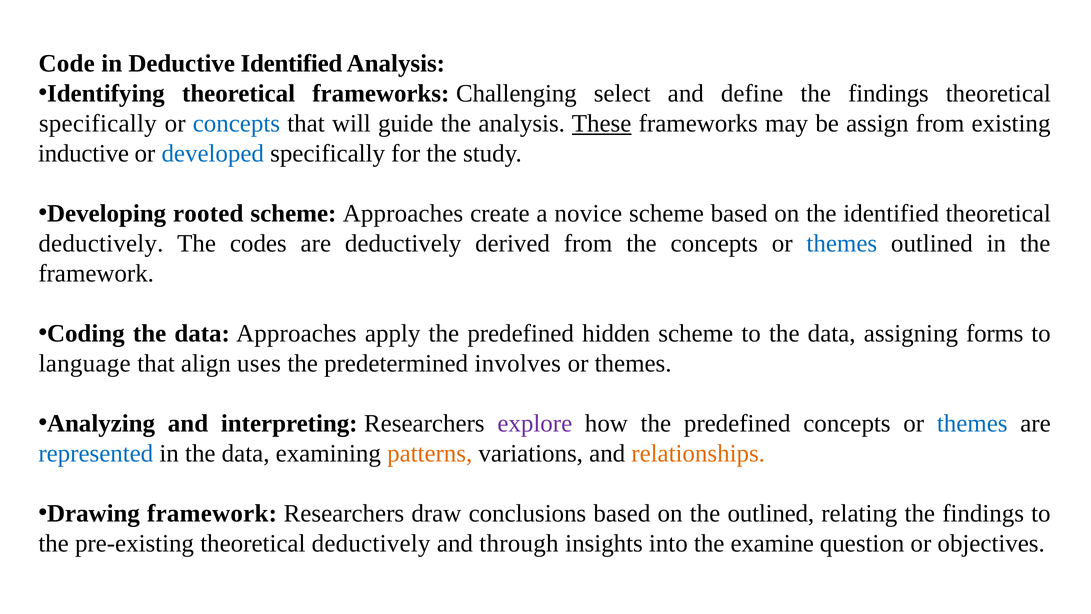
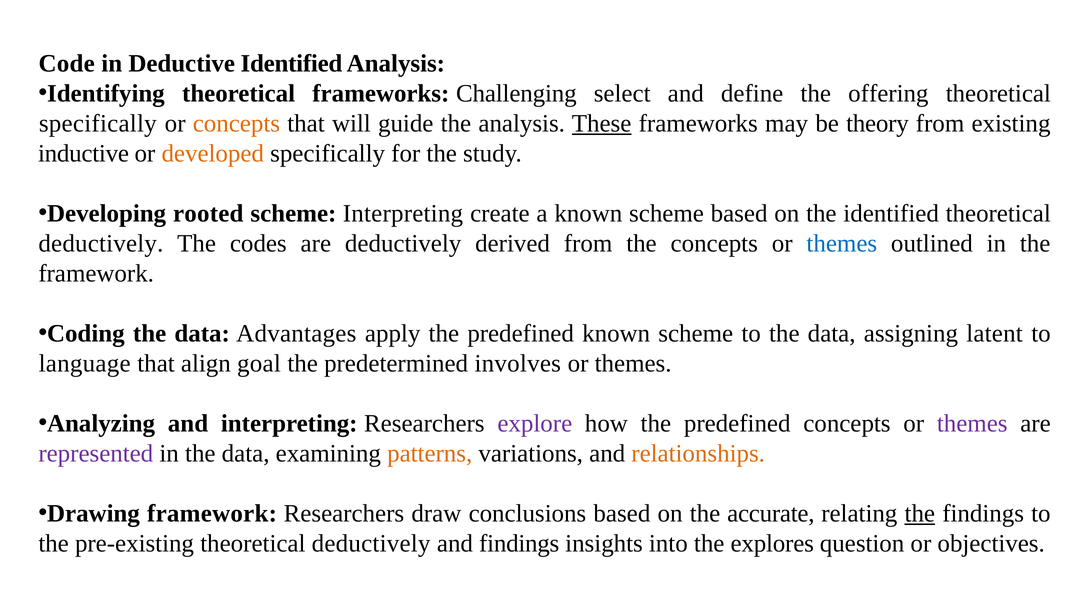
define the findings: findings -> offering
concepts at (236, 123) colour: blue -> orange
assign: assign -> theory
developed colour: blue -> orange
scheme Approaches: Approaches -> Interpreting
a novice: novice -> known
data Approaches: Approaches -> Advantages
predefined hidden: hidden -> known
forms: forms -> latent
uses: uses -> goal
themes at (972, 423) colour: blue -> purple
represented colour: blue -> purple
the outlined: outlined -> accurate
the at (920, 513) underline: none -> present
and through: through -> findings
examine: examine -> explores
